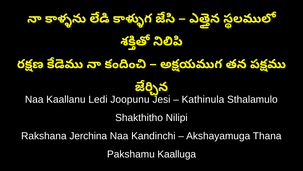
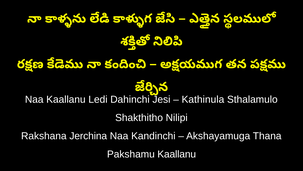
Joopunu: Joopunu -> Dahinchi
Pakshamu Kaalluga: Kaalluga -> Kaallanu
